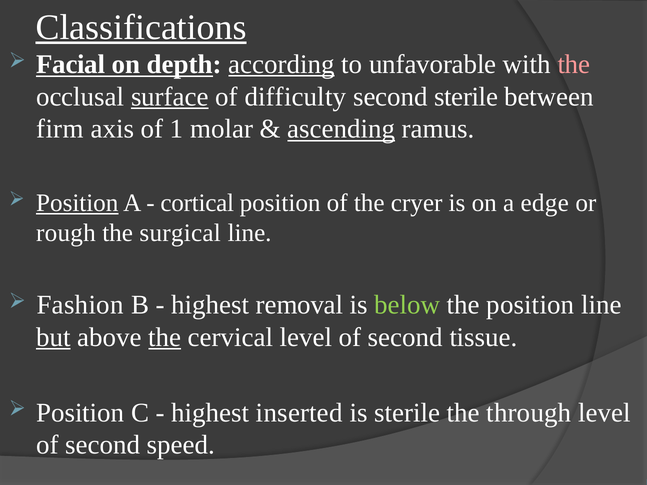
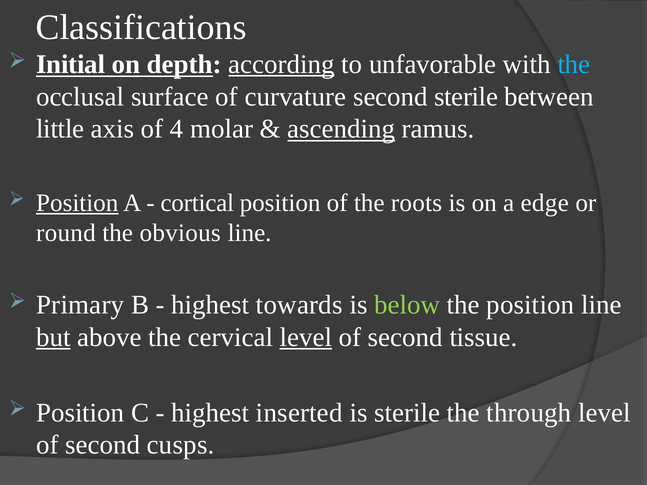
Classifications underline: present -> none
Facial: Facial -> Initial
the at (574, 64) colour: pink -> light blue
surface underline: present -> none
difficulty: difficulty -> curvature
firm: firm -> little
1: 1 -> 4
cryer: cryer -> roots
rough: rough -> round
surgical: surgical -> obvious
Fashion: Fashion -> Primary
removal: removal -> towards
the at (165, 337) underline: present -> none
level at (306, 337) underline: none -> present
speed: speed -> cusps
